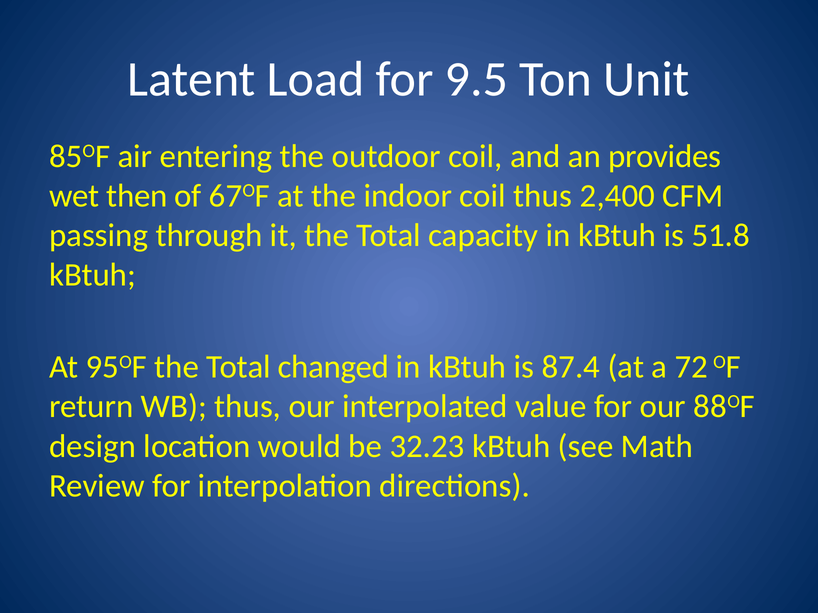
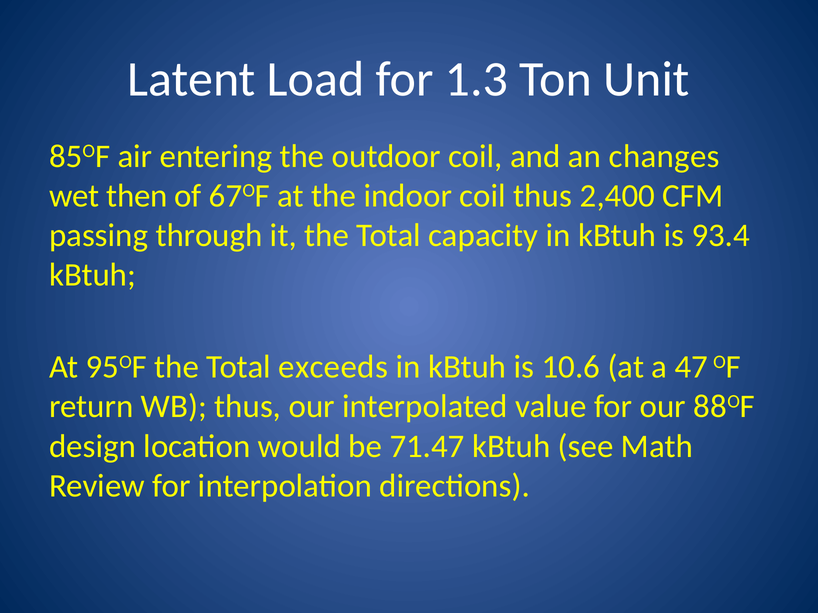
9.5: 9.5 -> 1.3
provides: provides -> changes
51.8: 51.8 -> 93.4
changed: changed -> exceeds
87.4: 87.4 -> 10.6
72: 72 -> 47
32.23: 32.23 -> 71.47
